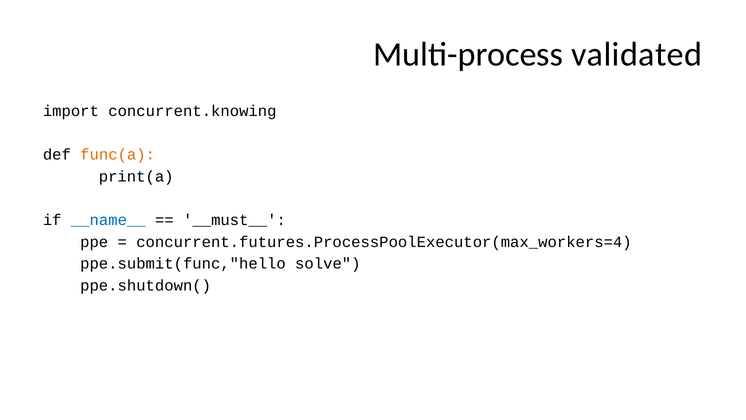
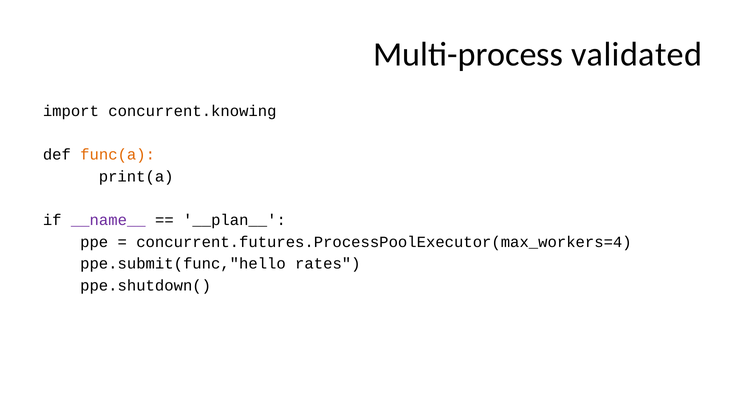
__name__ colour: blue -> purple
__must__: __must__ -> __plan__
solve: solve -> rates
